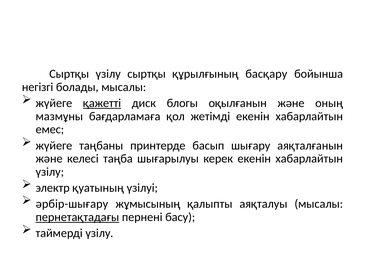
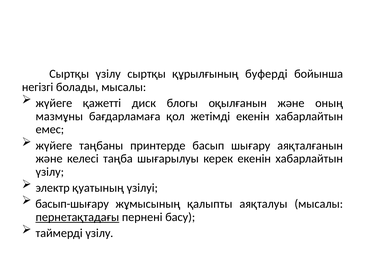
басқару: басқару -> буферді
қажетті underline: present -> none
әрбір-шығару: әрбір-шығару -> басып-шығару
